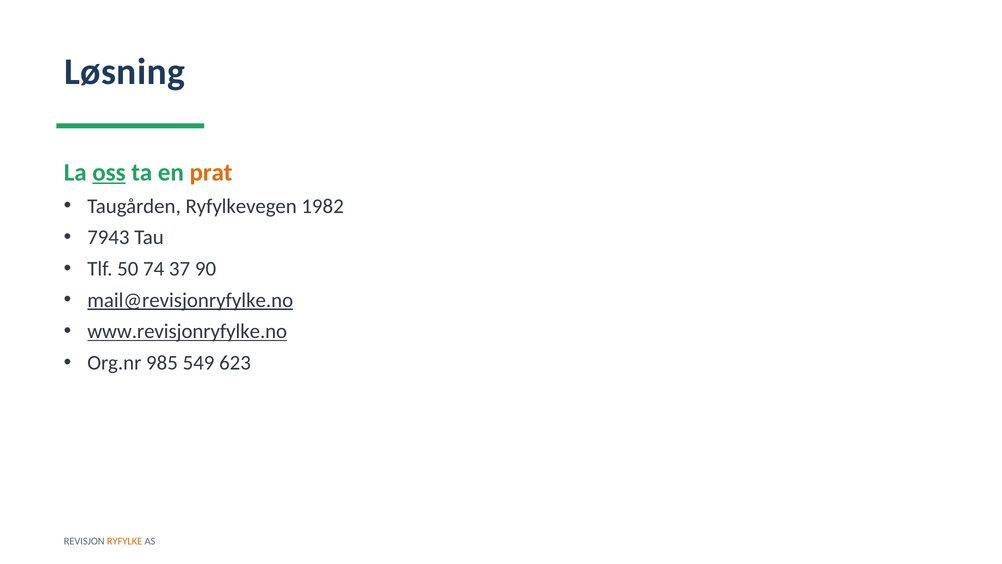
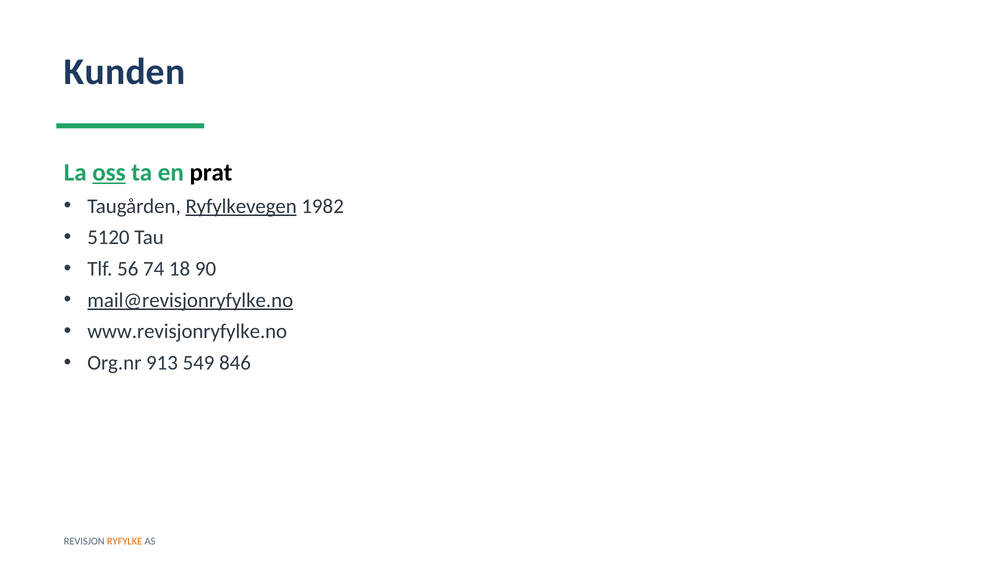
Løsning: Løsning -> Kunden
prat colour: orange -> black
Ryfylkevegen underline: none -> present
7943: 7943 -> 5120
50: 50 -> 56
37: 37 -> 18
www.revisjonryfylke.no underline: present -> none
985: 985 -> 913
623: 623 -> 846
